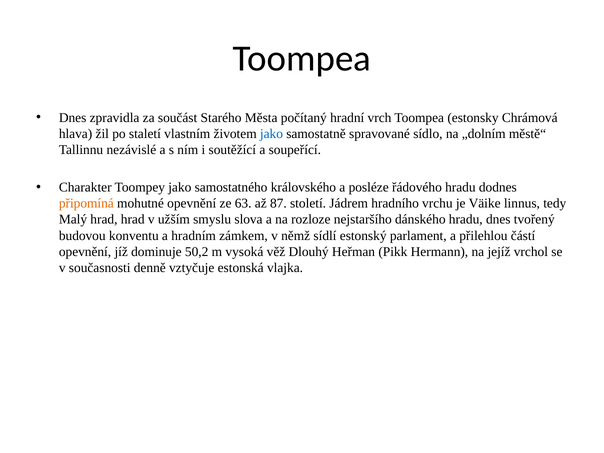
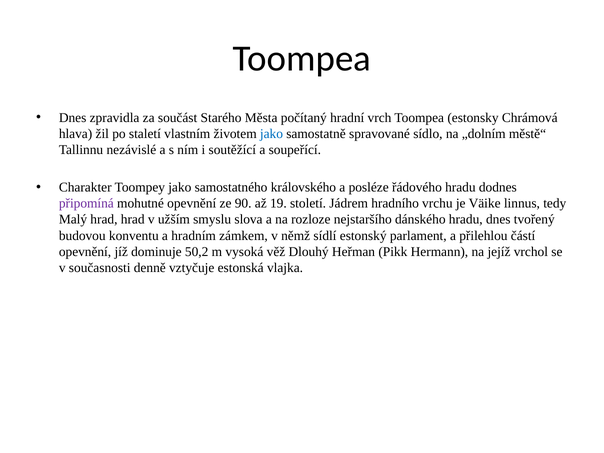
připomíná colour: orange -> purple
63: 63 -> 90
87: 87 -> 19
